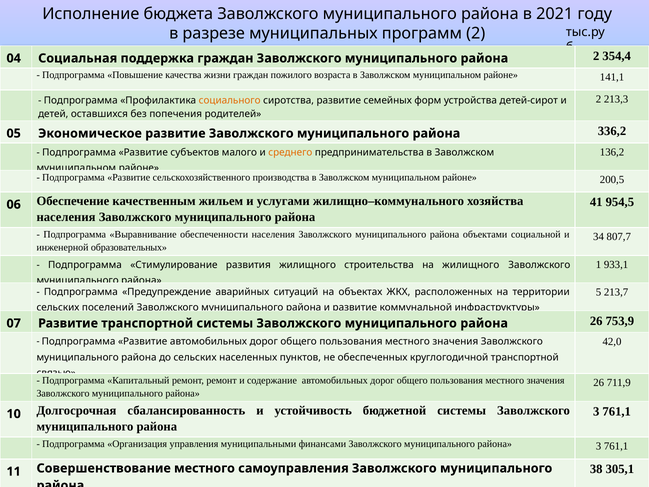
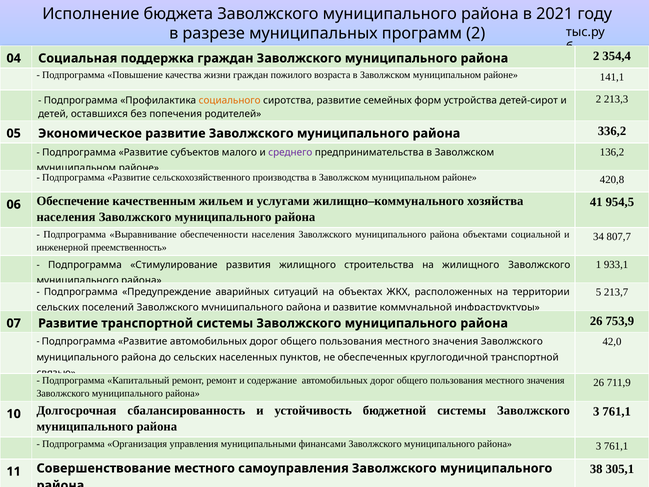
среднего colour: orange -> purple
200,5: 200,5 -> 420,8
образовательных: образовательных -> преемственность
